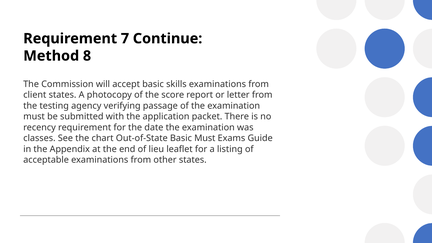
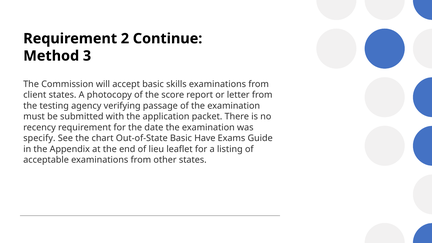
7: 7 -> 2
8: 8 -> 3
classes: classes -> specify
Basic Must: Must -> Have
